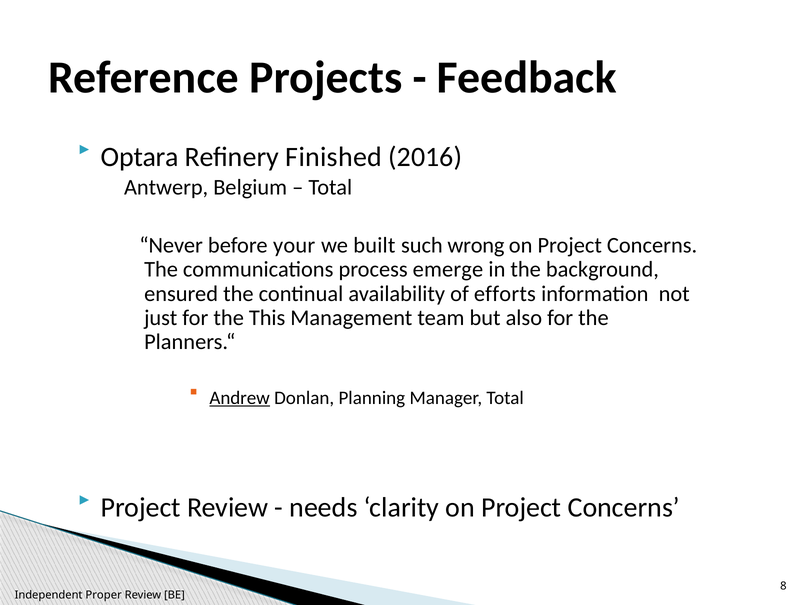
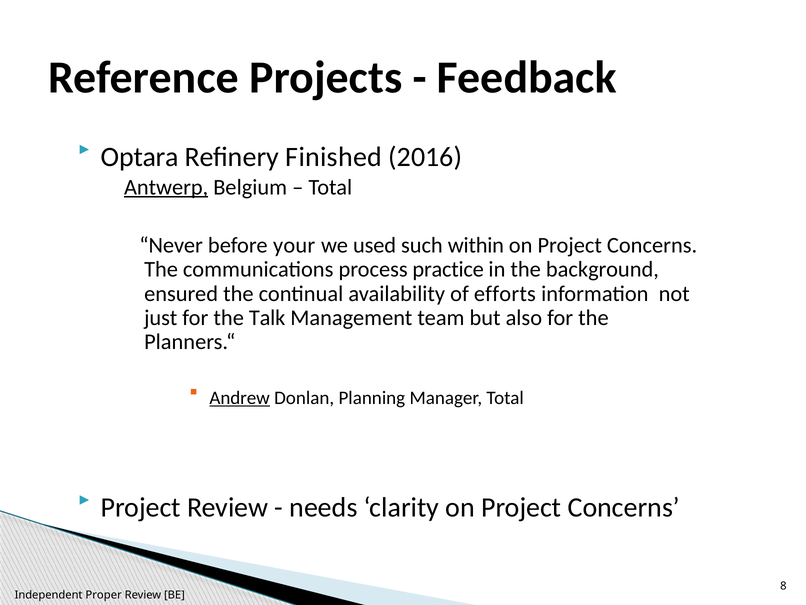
Antwerp underline: none -> present
built: built -> used
wrong: wrong -> within
emerge: emerge -> practice
This: This -> Talk
